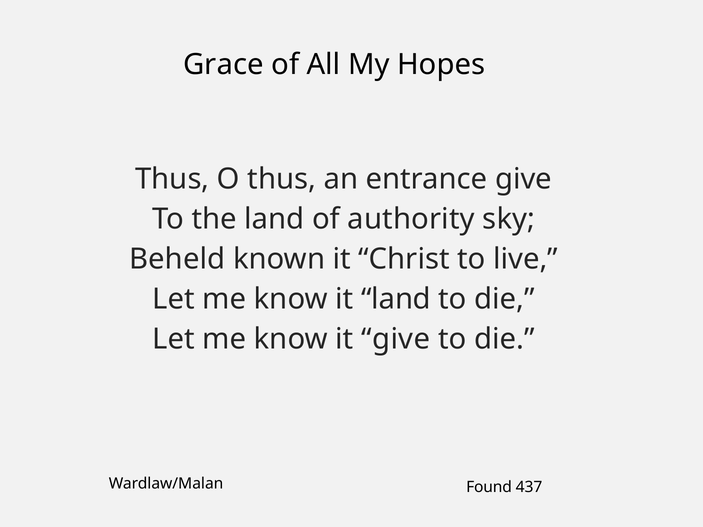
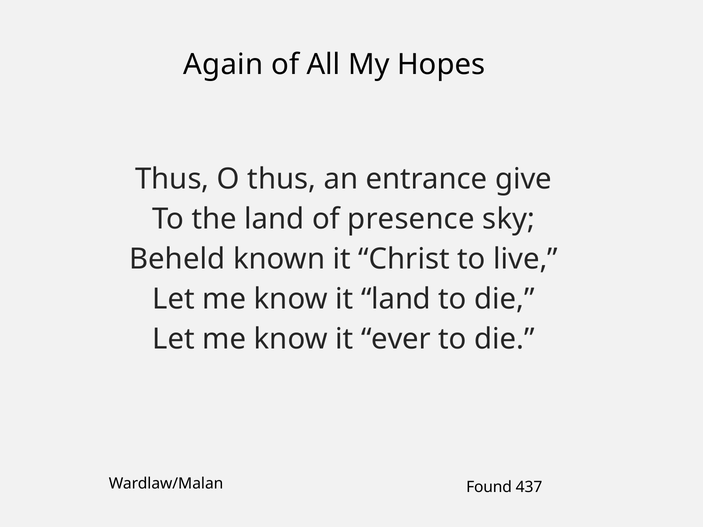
Grace: Grace -> Again
authority: authority -> presence
it give: give -> ever
